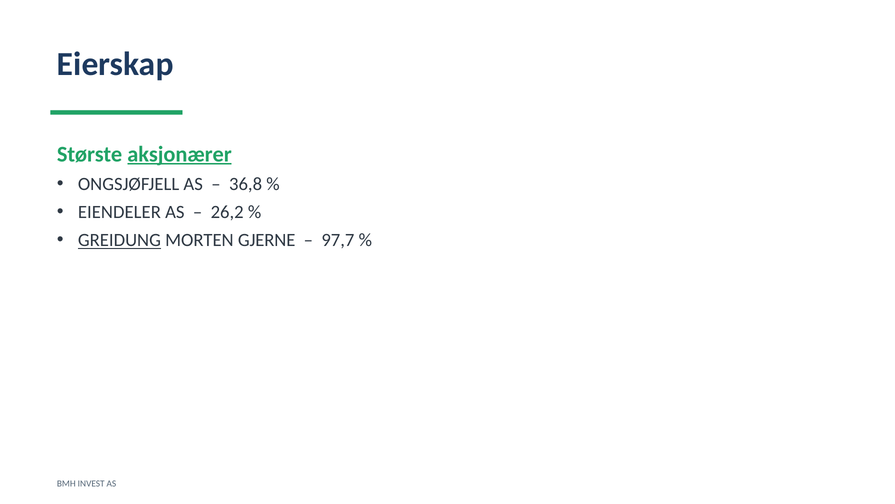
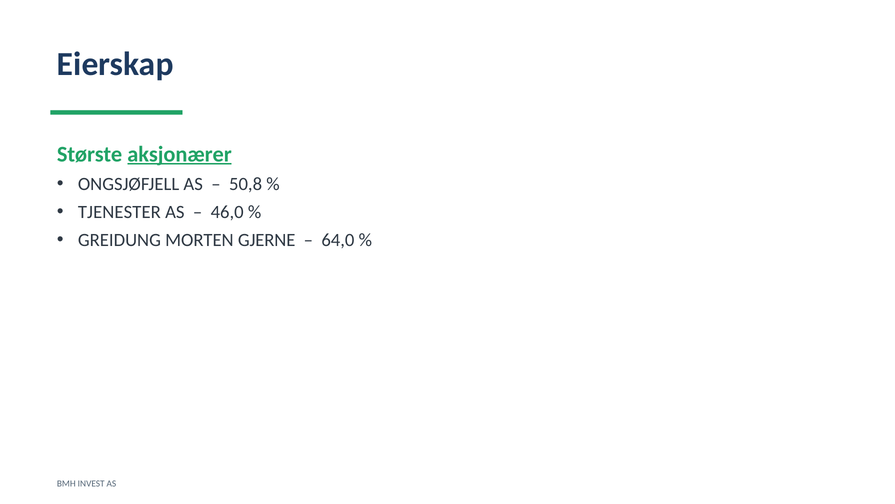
36,8: 36,8 -> 50,8
EIENDELER: EIENDELER -> TJENESTER
26,2: 26,2 -> 46,0
GREIDUNG underline: present -> none
97,7: 97,7 -> 64,0
